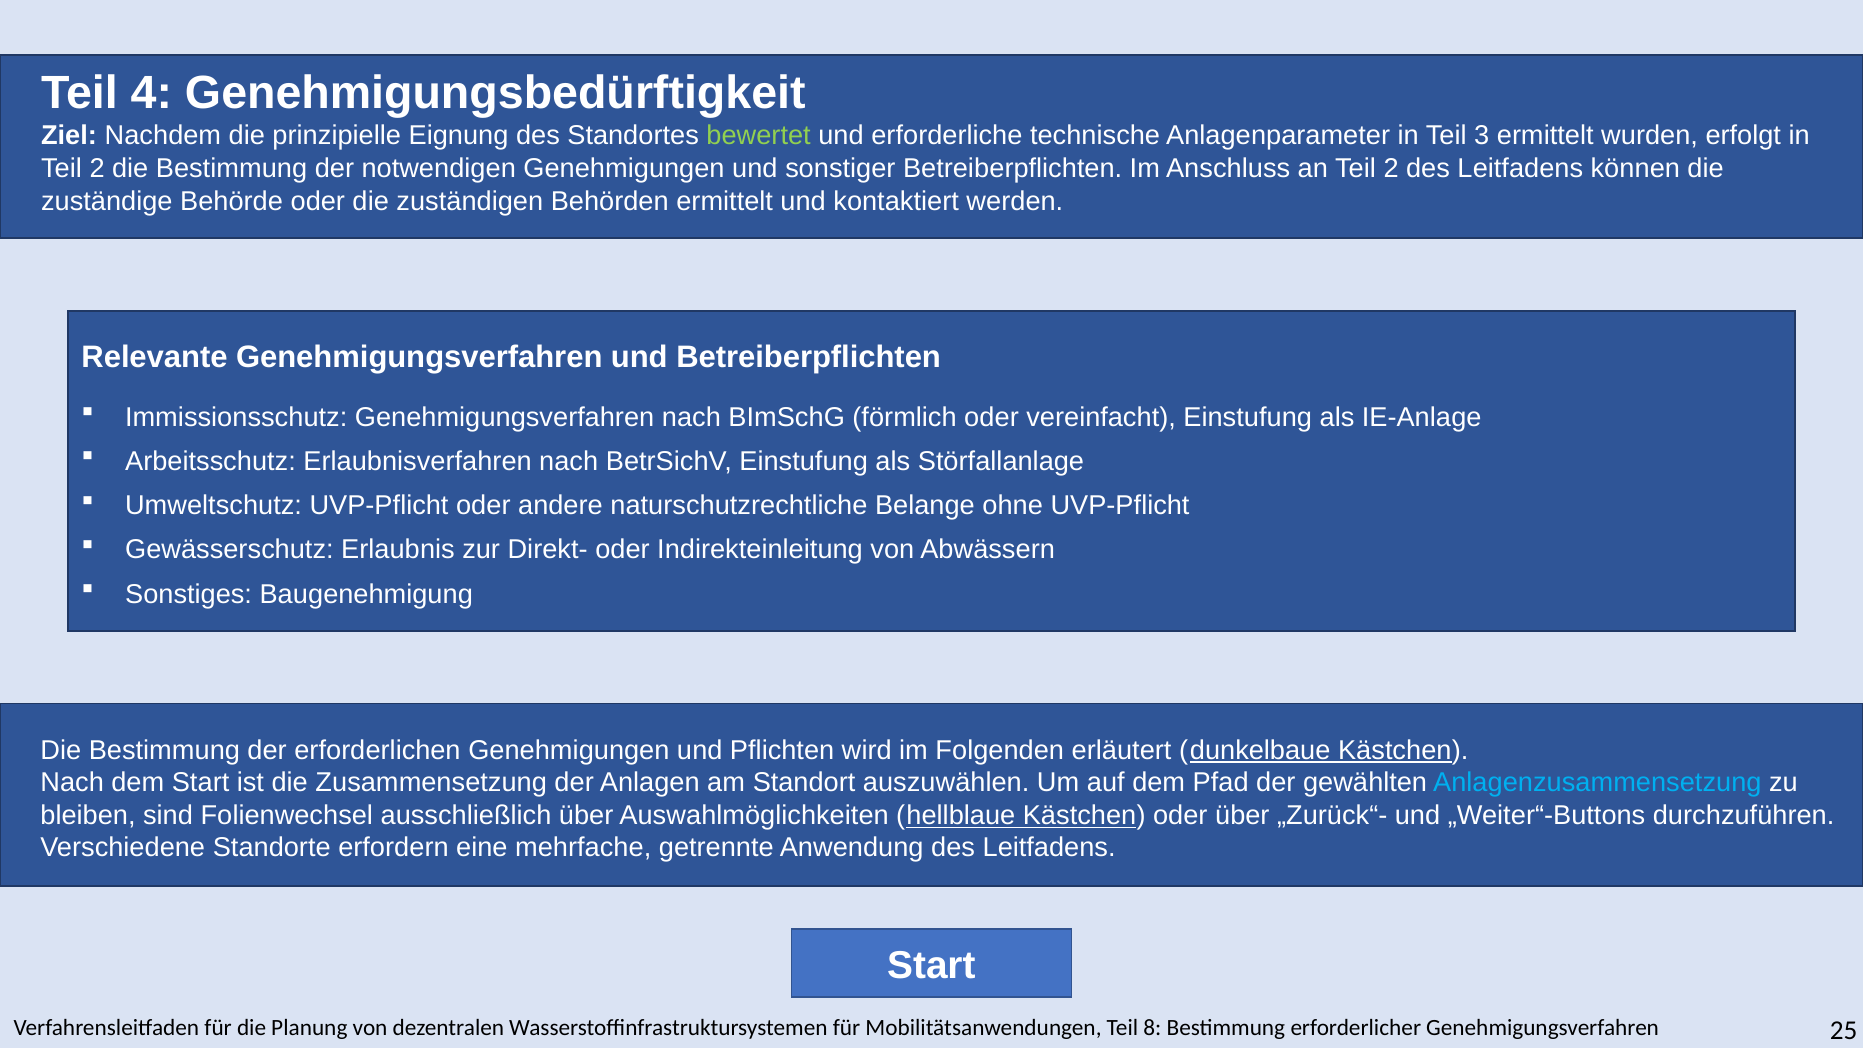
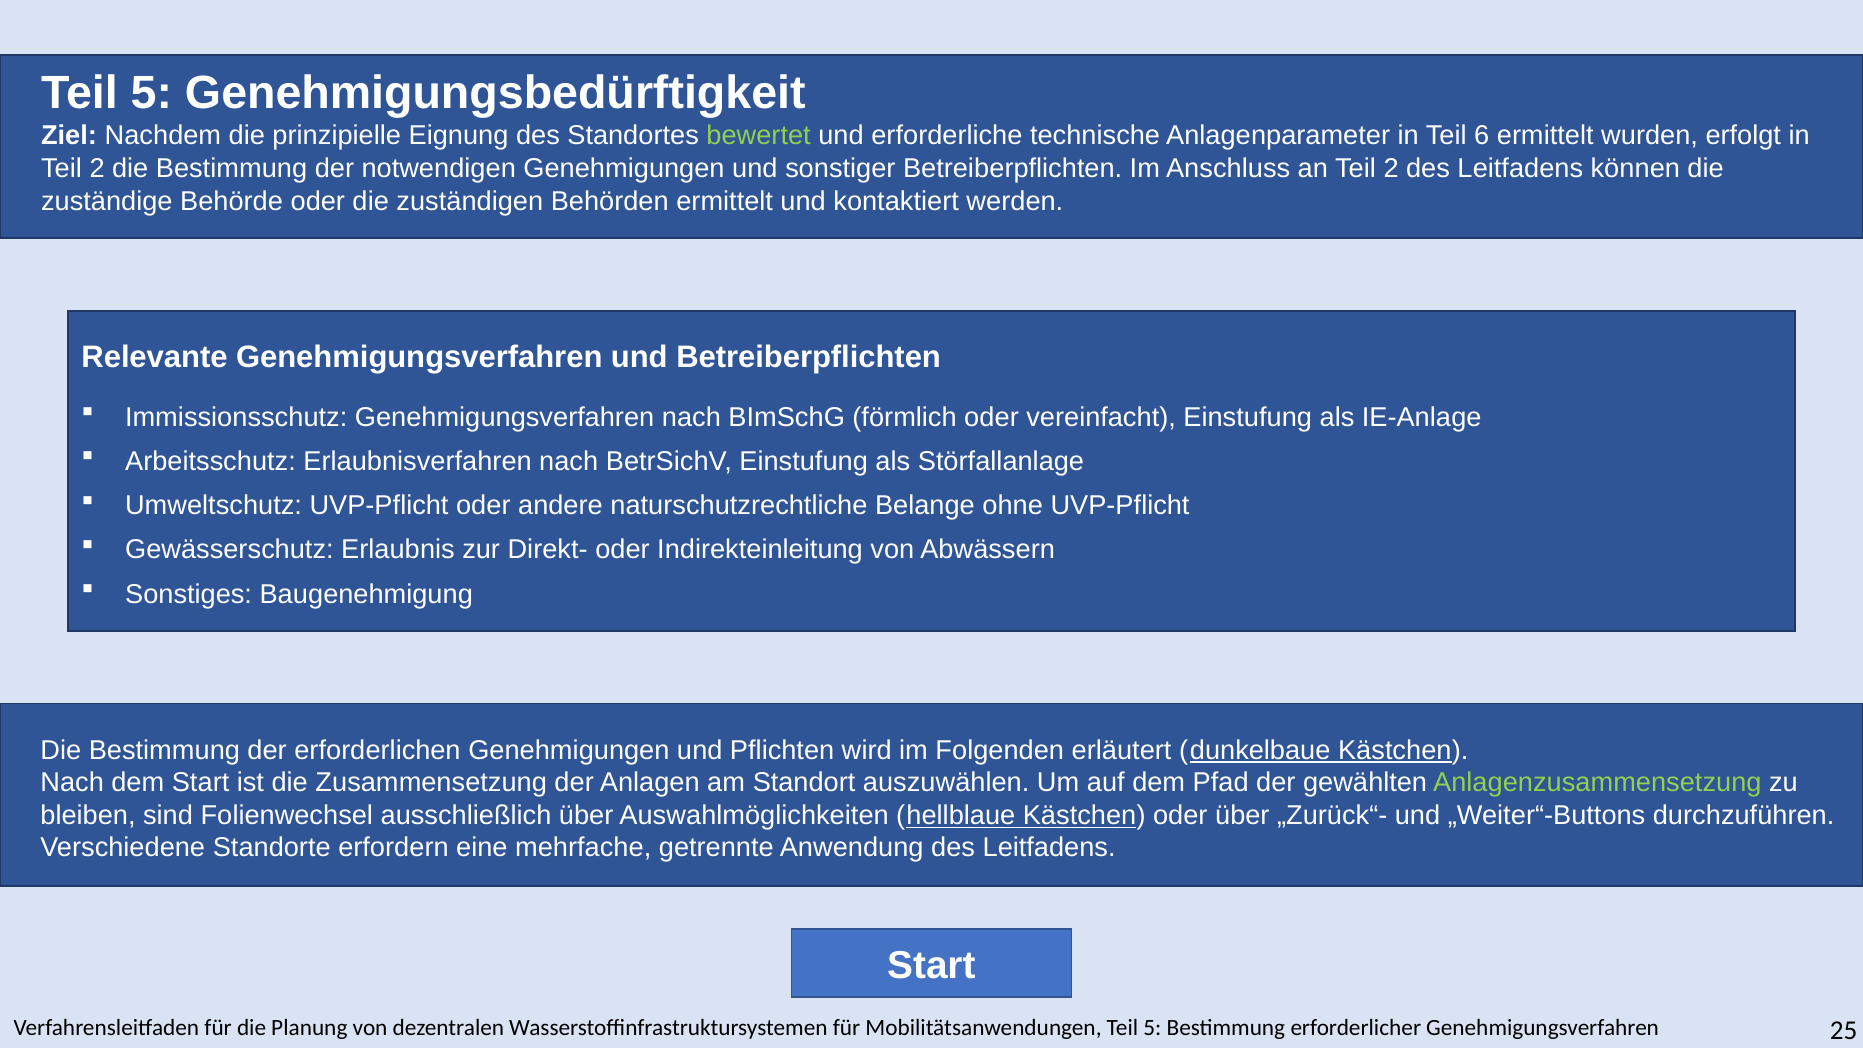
4 at (151, 93): 4 -> 5
3: 3 -> 6
Anlagenzusammensetzung colour: light blue -> light green
8 at (1152, 1028): 8 -> 5
